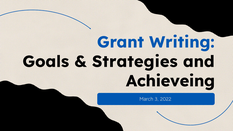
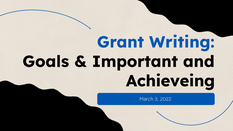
Strategies: Strategies -> Important
